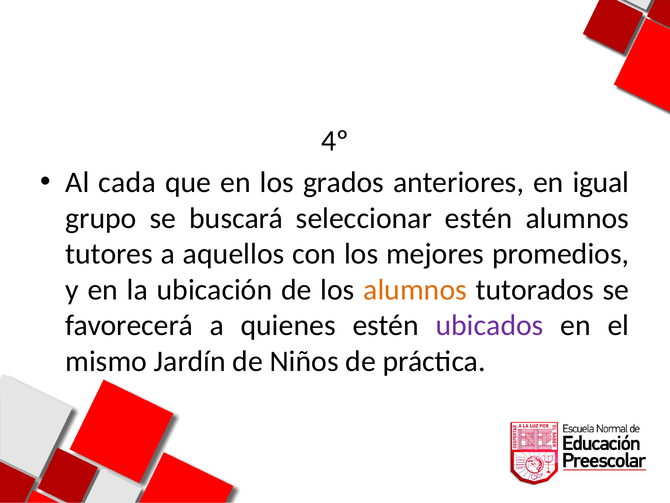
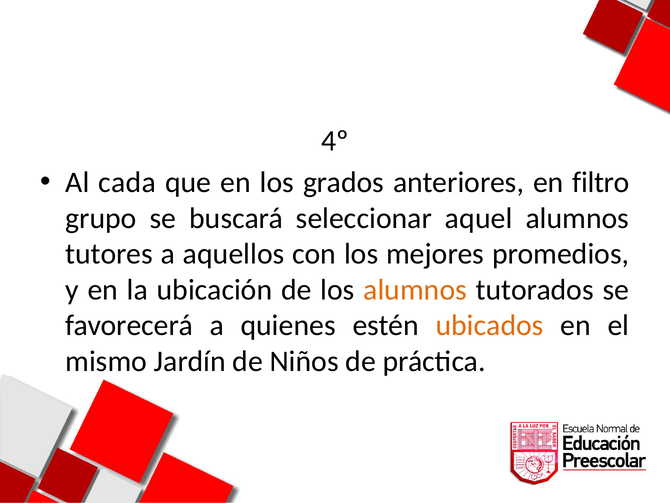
igual: igual -> filtro
seleccionar estén: estén -> aquel
ubicados colour: purple -> orange
